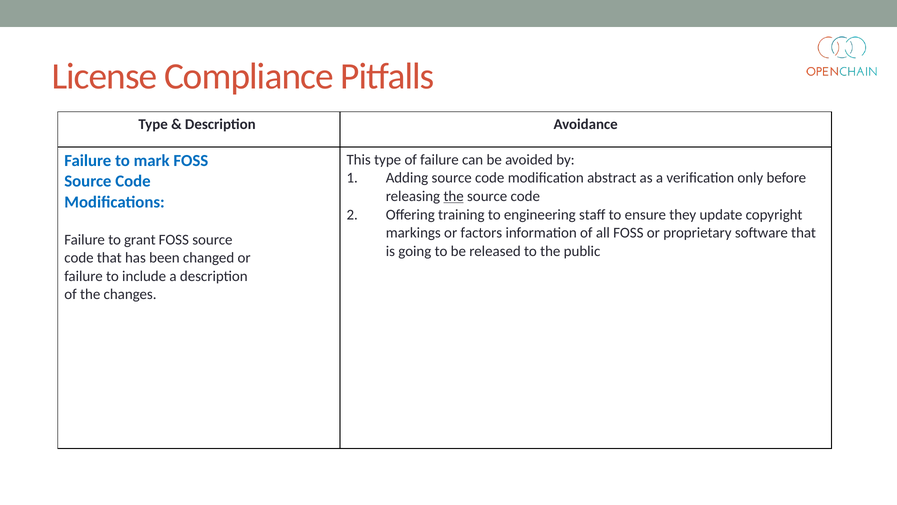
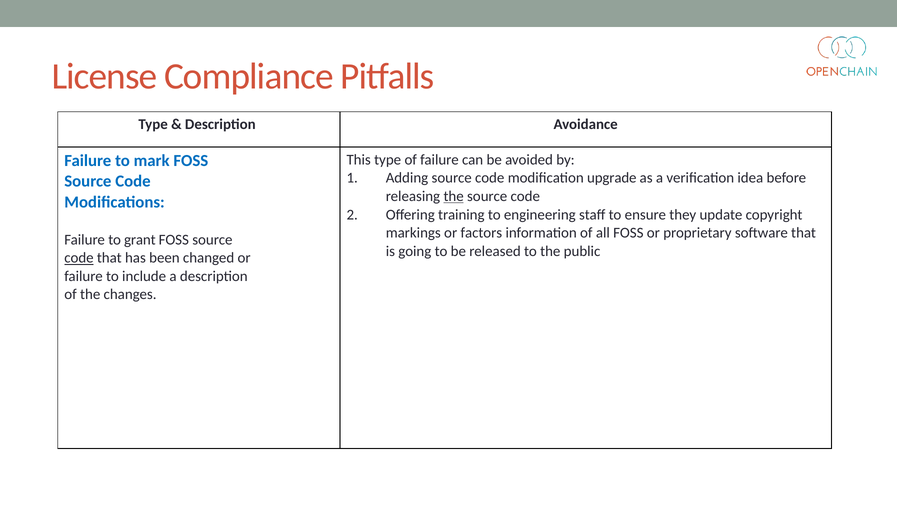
abstract: abstract -> upgrade
only: only -> idea
code at (79, 258) underline: none -> present
